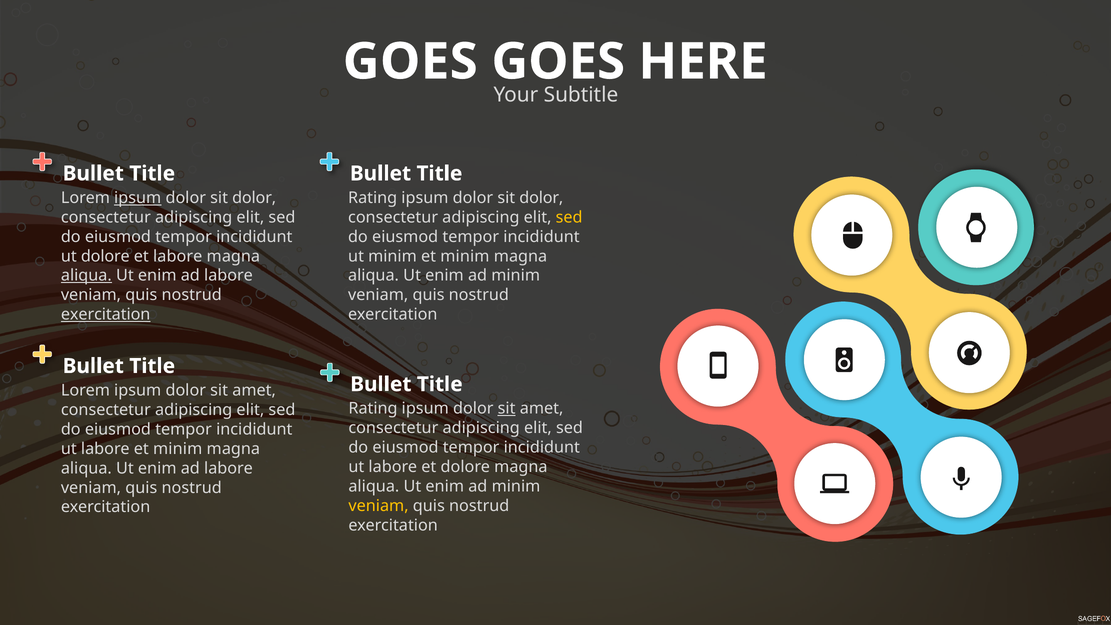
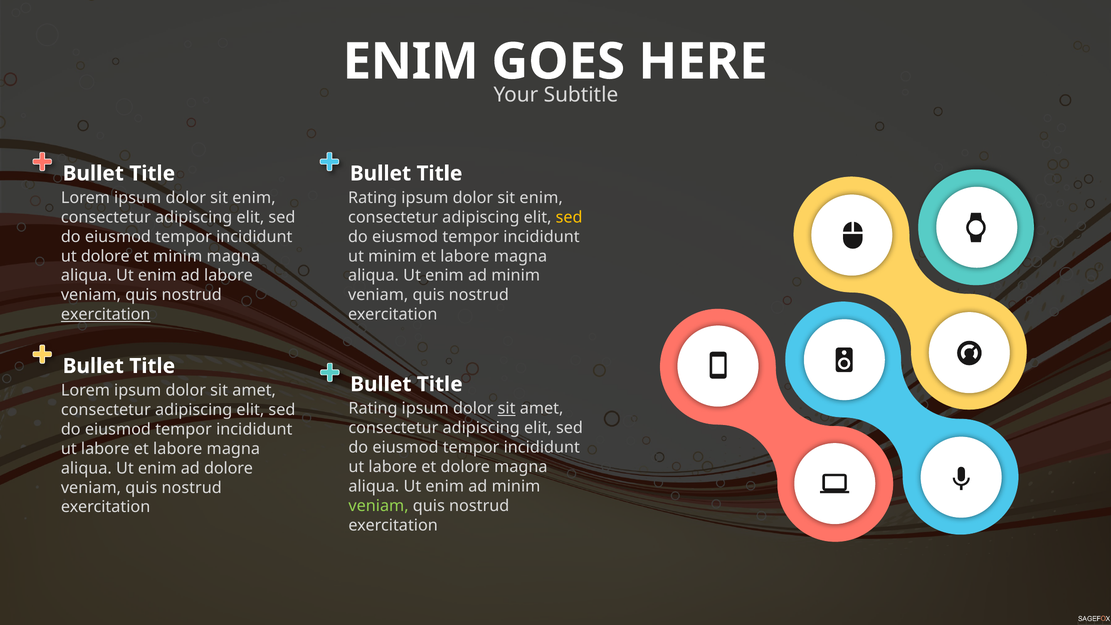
GOES at (410, 62): GOES -> ENIM
ipsum at (138, 198) underline: present -> none
dolor at (254, 198): dolor -> enim
dolor at (541, 198): dolor -> enim
et labore: labore -> minim
minim at (465, 256): minim -> labore
aliqua at (86, 276) underline: present -> none
labore et minim: minim -> labore
labore at (228, 468): labore -> dolore
veniam at (379, 506) colour: yellow -> light green
